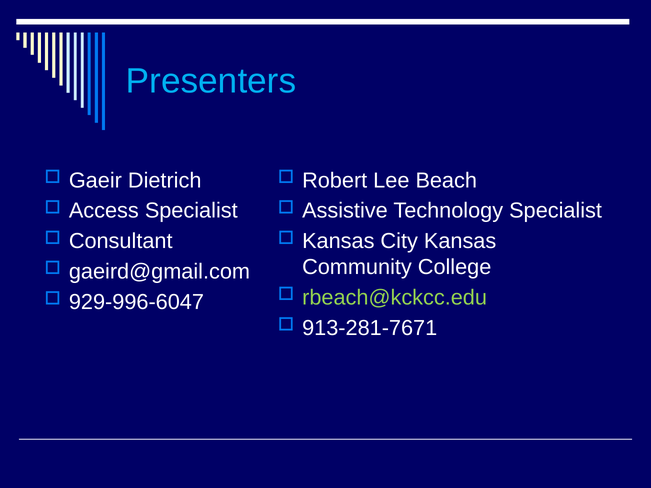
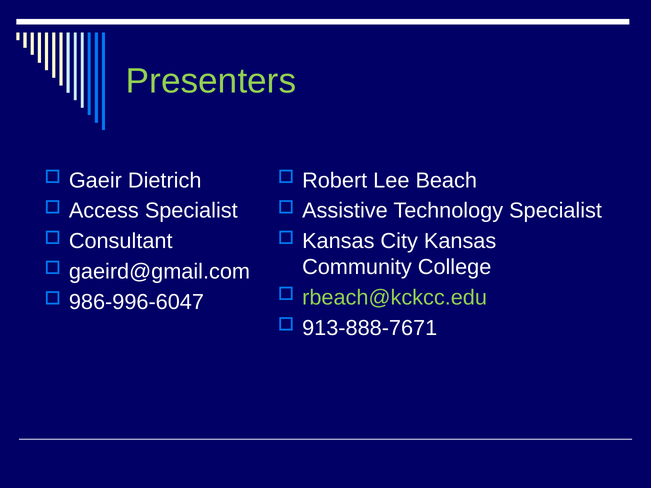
Presenters colour: light blue -> light green
929-996-6047: 929-996-6047 -> 986-996-6047
913-281-7671: 913-281-7671 -> 913-888-7671
